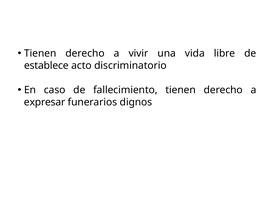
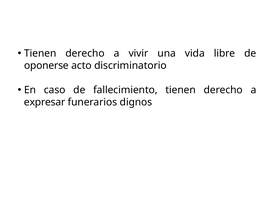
establece: establece -> oponerse
